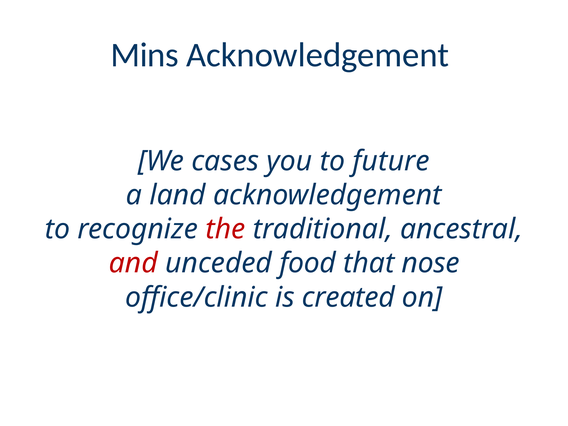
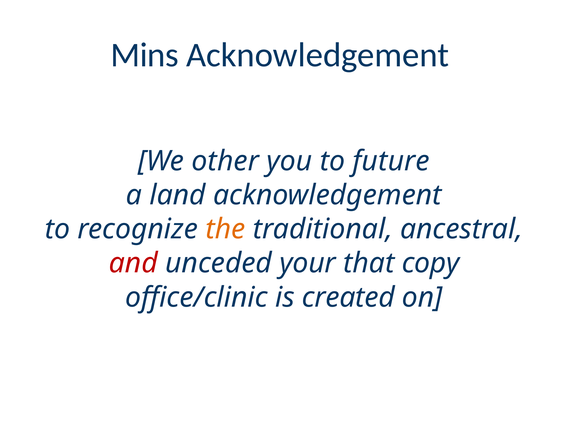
cases: cases -> other
the colour: red -> orange
food: food -> your
nose: nose -> copy
